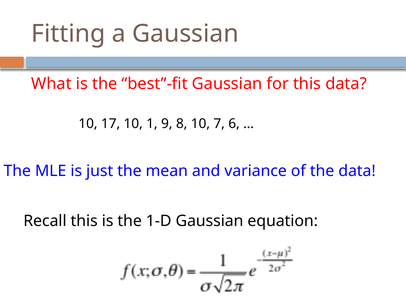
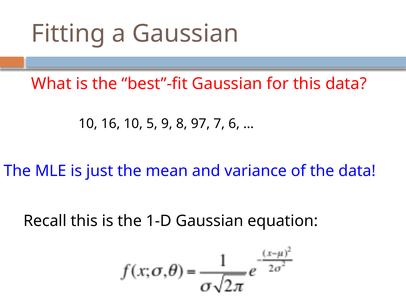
17: 17 -> 16
1: 1 -> 5
8 10: 10 -> 97
